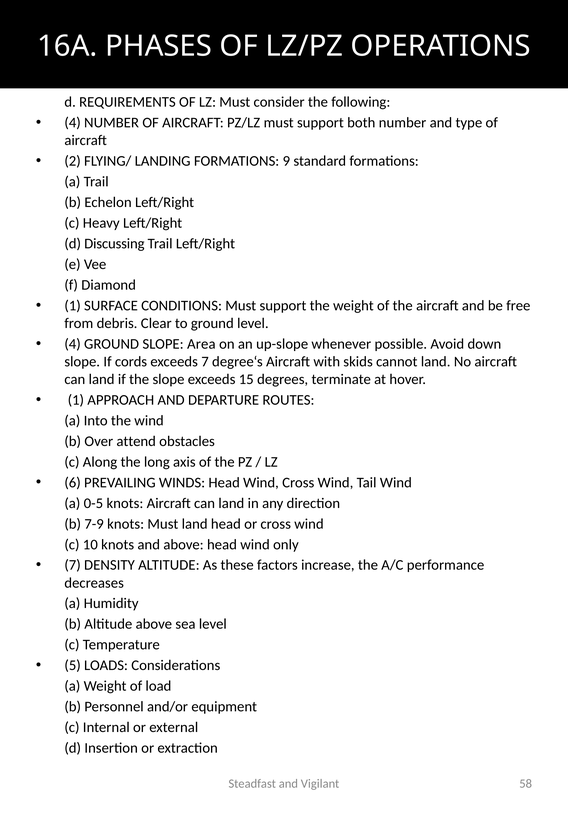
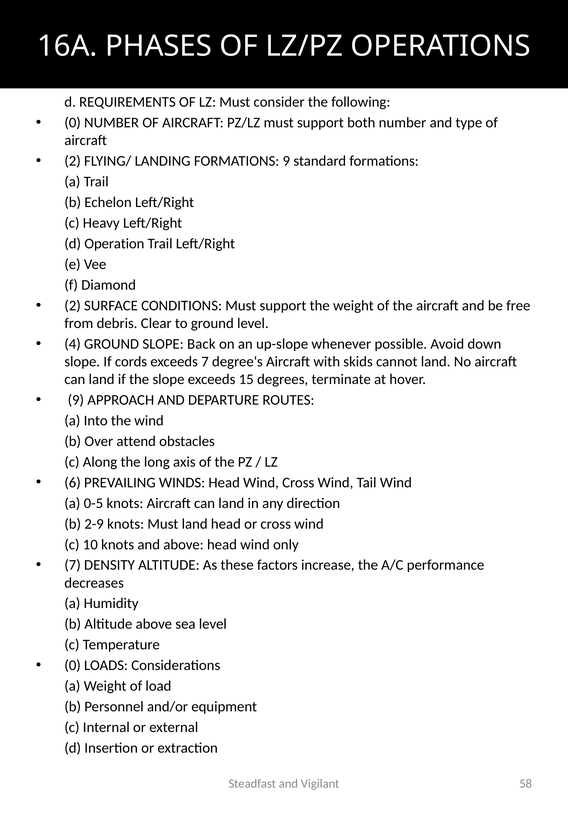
4 at (73, 123): 4 -> 0
Discussing: Discussing -> Operation
1 at (73, 305): 1 -> 2
Area: Area -> Back
1 at (76, 400): 1 -> 9
7-9: 7-9 -> 2-9
5 at (73, 665): 5 -> 0
